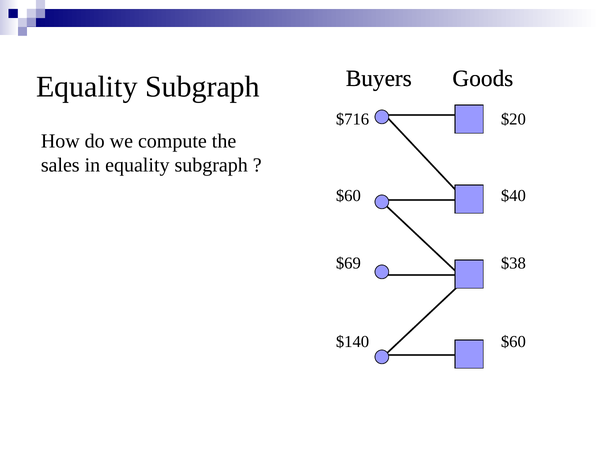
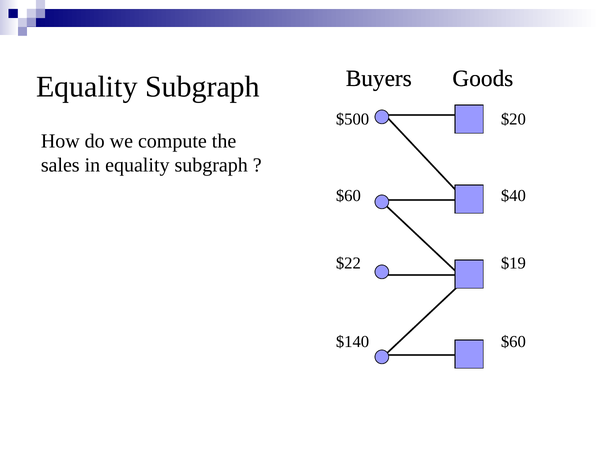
$716: $716 -> $500
$69: $69 -> $22
$38: $38 -> $19
